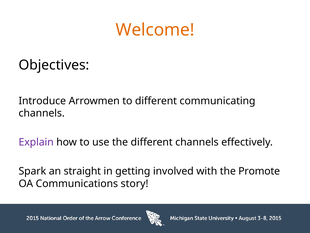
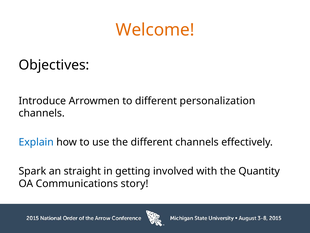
communicating: communicating -> personalization
Explain colour: purple -> blue
Promote: Promote -> Quantity
